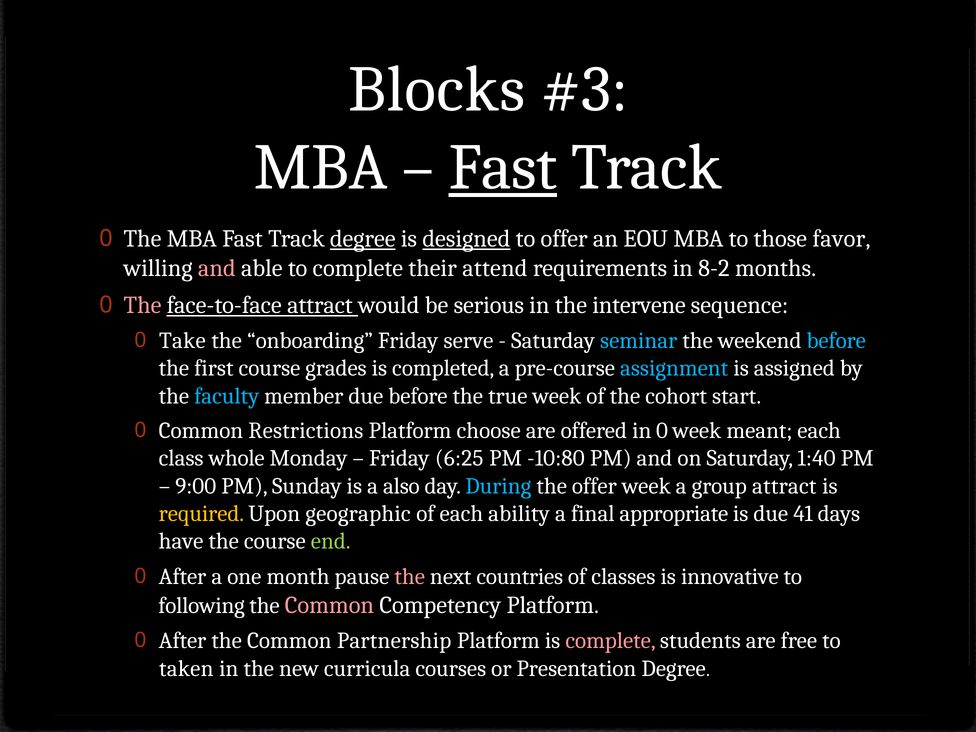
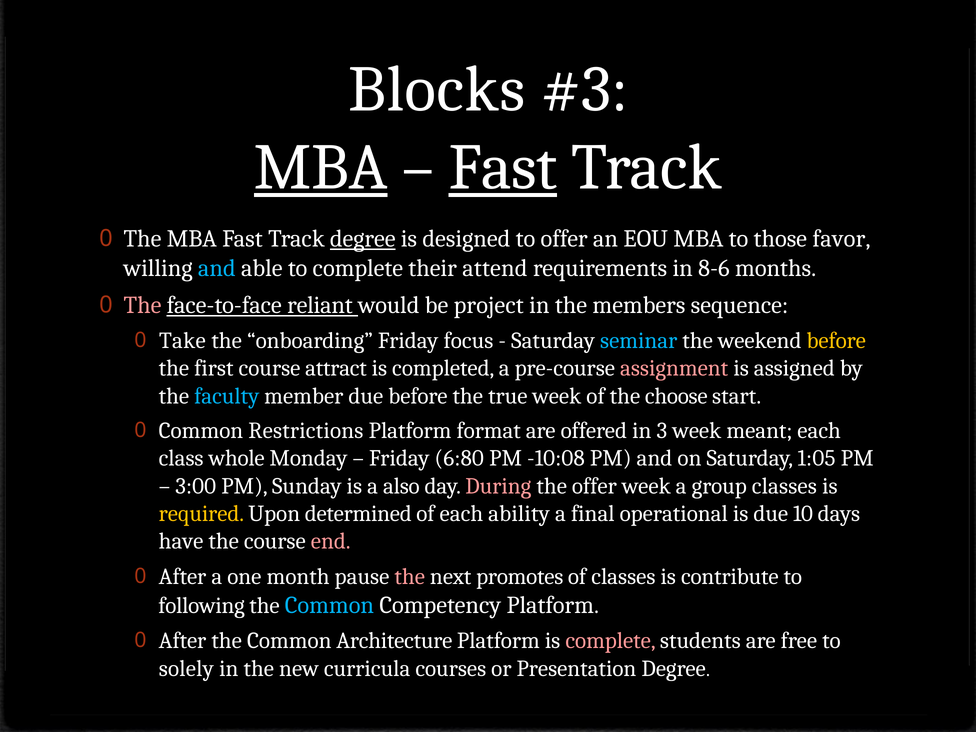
MBA at (321, 167) underline: none -> present
designed underline: present -> none
and at (217, 268) colour: pink -> light blue
8-2: 8-2 -> 8-6
face-to-face attract: attract -> reliant
serious: serious -> project
intervene: intervene -> members
serve: serve -> focus
before at (836, 341) colour: light blue -> yellow
grades: grades -> attract
assignment colour: light blue -> pink
cohort: cohort -> choose
choose: choose -> format
in 0: 0 -> 3
6:25: 6:25 -> 6:80
-10:80: -10:80 -> -10:08
1:40: 1:40 -> 1:05
9:00: 9:00 -> 3:00
During colour: light blue -> pink
group attract: attract -> classes
geographic: geographic -> determined
appropriate: appropriate -> operational
41: 41 -> 10
end colour: light green -> pink
countries: countries -> promotes
innovative: innovative -> contribute
Common at (329, 605) colour: pink -> light blue
Partnership: Partnership -> Architecture
taken: taken -> solely
